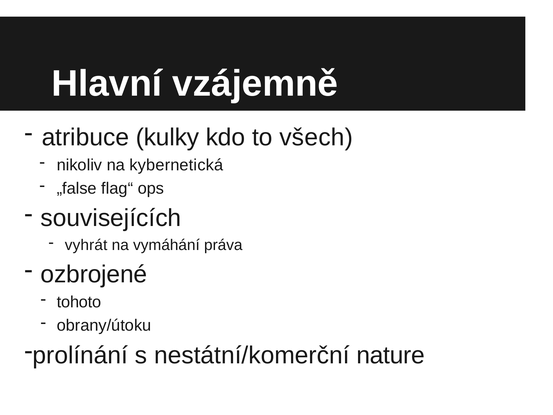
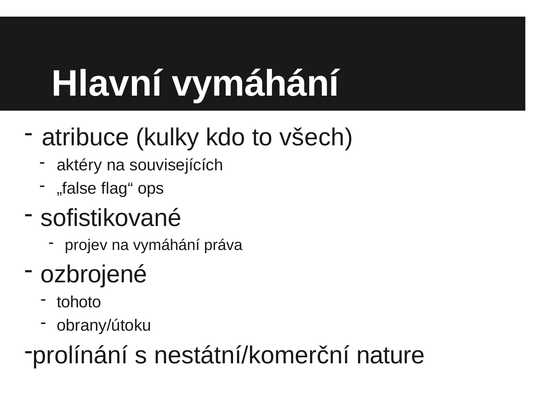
Hlavní vzájemně: vzájemně -> vymáhání
nikoliv: nikoliv -> aktéry
kybernetická: kybernetická -> souvisejících
souvisejících: souvisejících -> sofistikované
vyhrát: vyhrát -> projev
